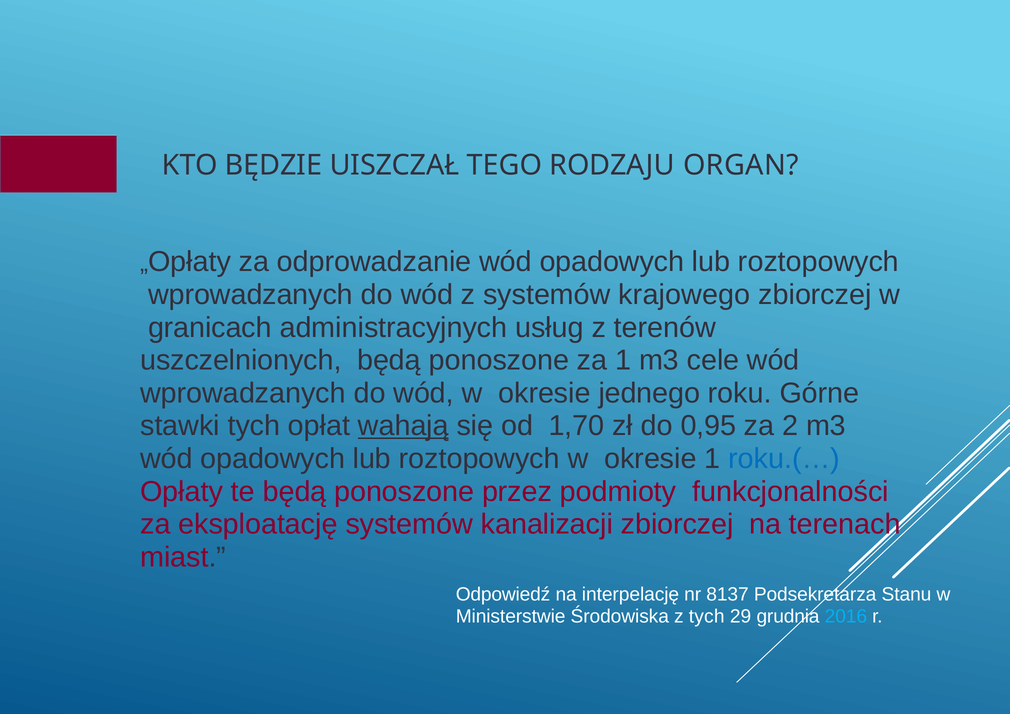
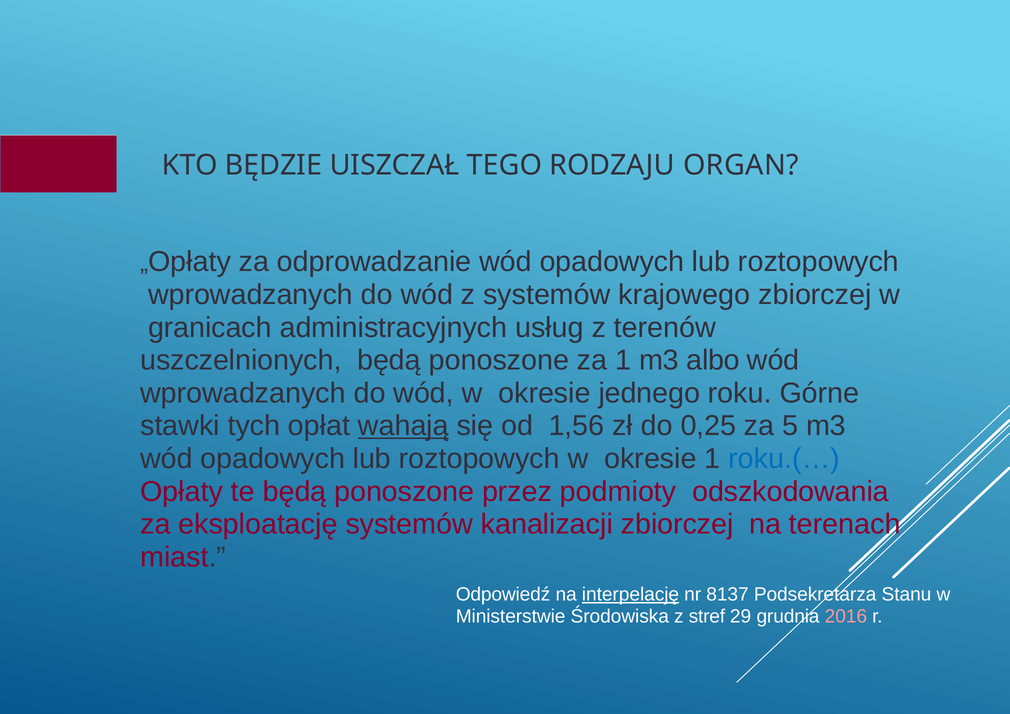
cele: cele -> albo
1,70: 1,70 -> 1,56
0,95: 0,95 -> 0,25
2: 2 -> 5
funkcjonalności: funkcjonalności -> odszkodowania
interpelację underline: none -> present
z tych: tych -> stref
2016 colour: light blue -> pink
